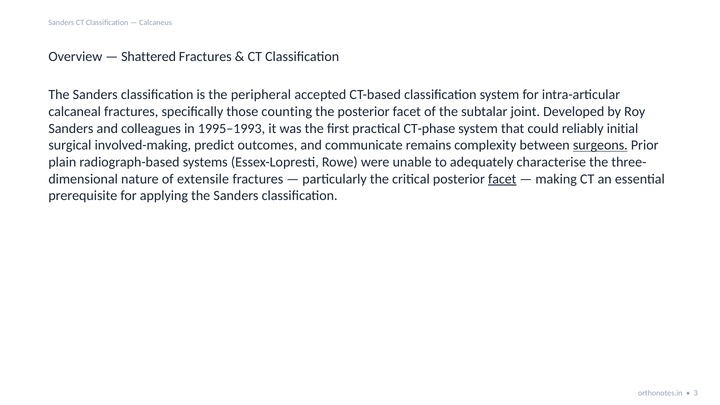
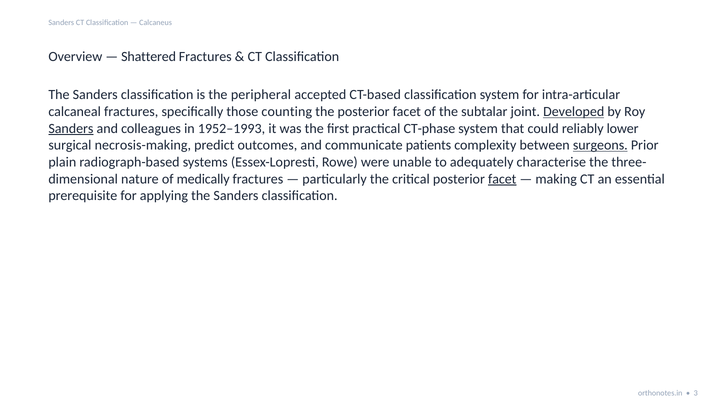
Developed underline: none -> present
Sanders at (71, 128) underline: none -> present
1995–1993: 1995–1993 -> 1952–1993
initial: initial -> lower
involved-making: involved-making -> necrosis-making
remains: remains -> patients
extensile: extensile -> medically
